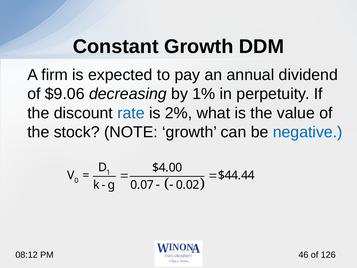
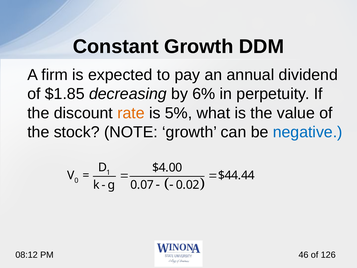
$9.06: $9.06 -> $1.85
1%: 1% -> 6%
rate colour: blue -> orange
2%: 2% -> 5%
